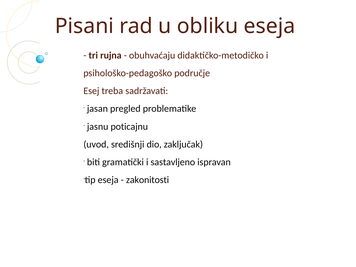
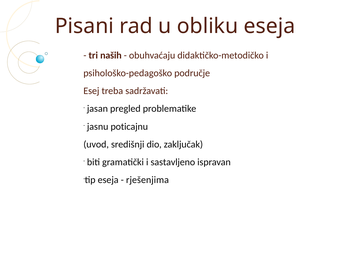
rujna: rujna -> naših
zakonitosti: zakonitosti -> rješenjima
